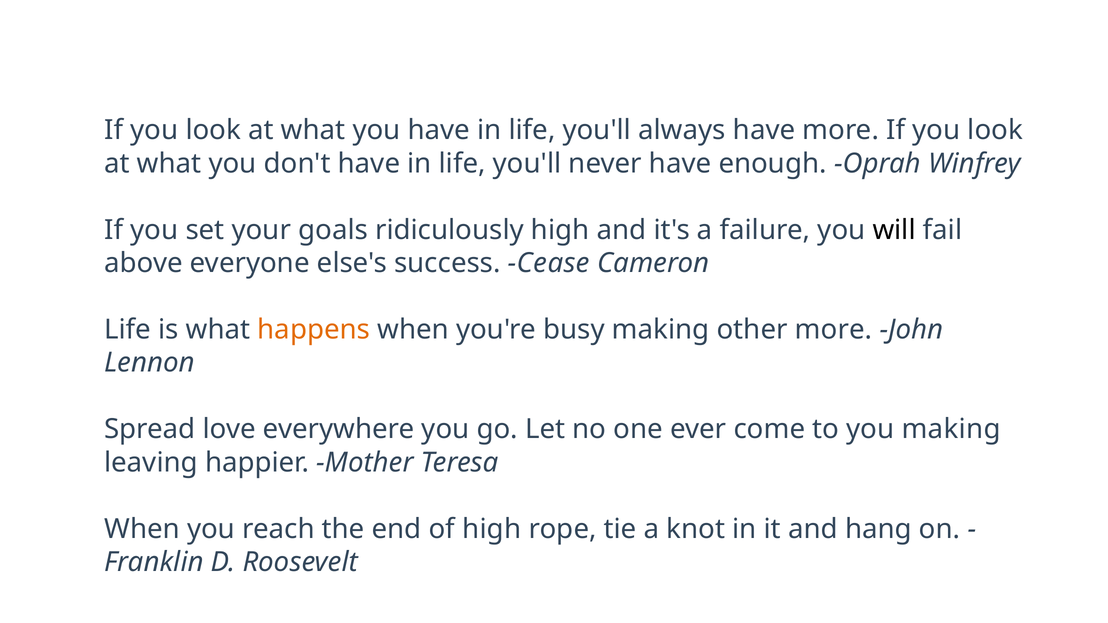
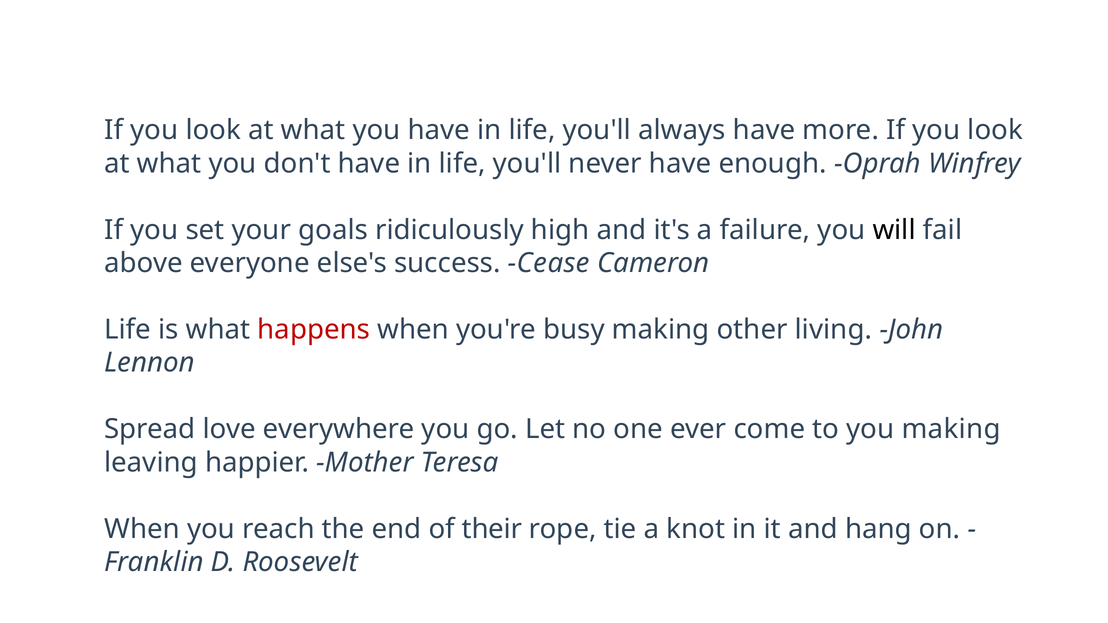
happens colour: orange -> red
other more: more -> living
of high: high -> their
